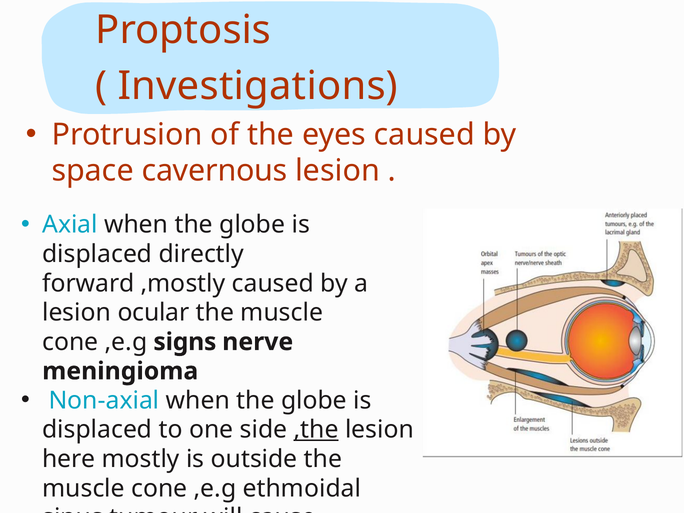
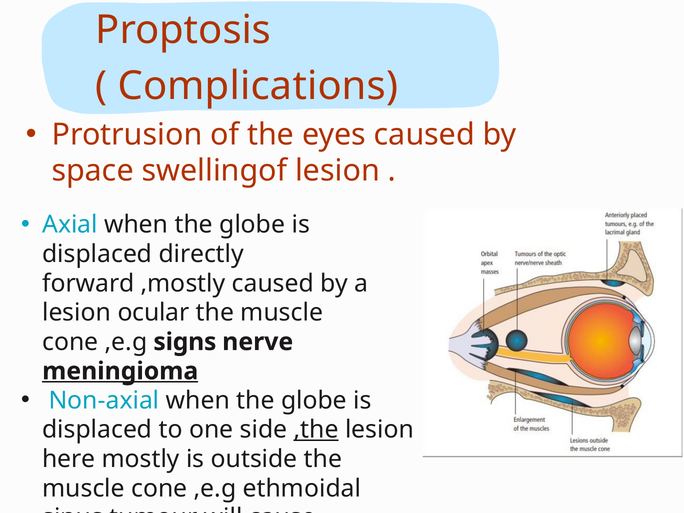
Investigations: Investigations -> Complications
cavernous: cavernous -> swellingof
meningioma underline: none -> present
